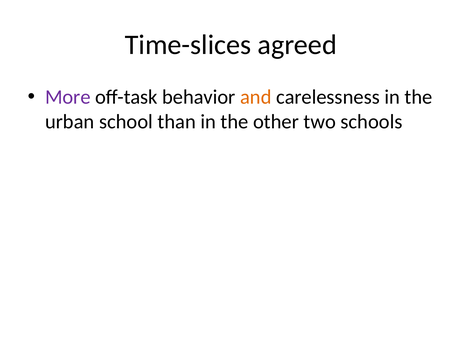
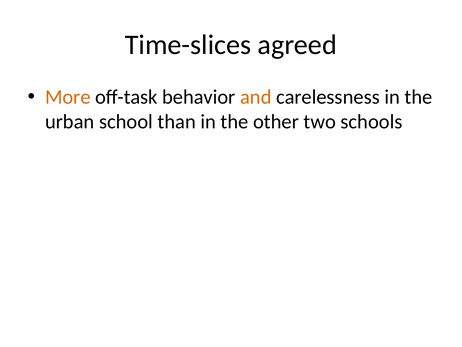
More colour: purple -> orange
